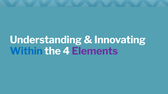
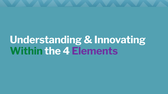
Within colour: blue -> green
